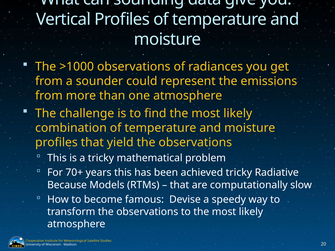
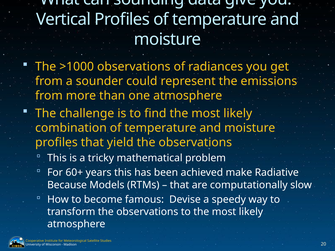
70+: 70+ -> 60+
achieved tricky: tricky -> make
